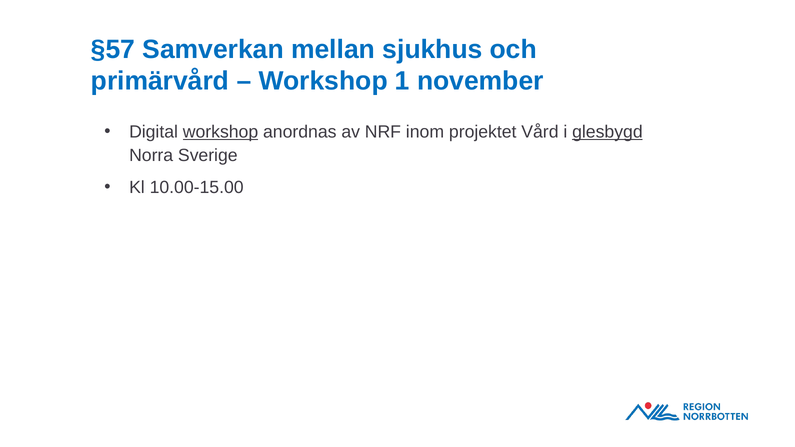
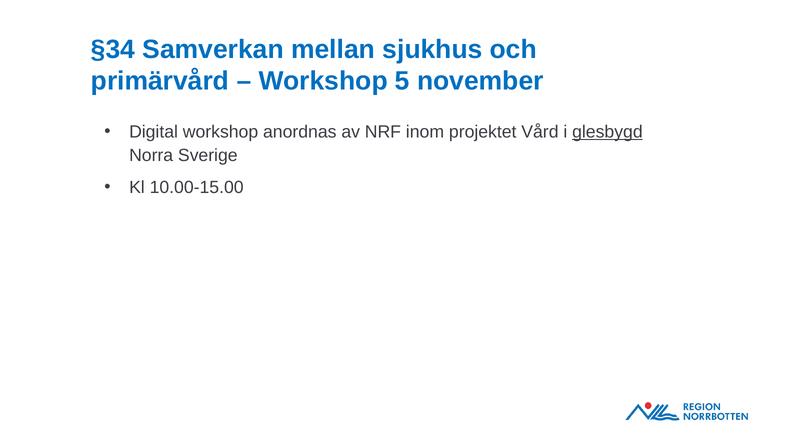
§57: §57 -> §34
1: 1 -> 5
workshop at (221, 132) underline: present -> none
